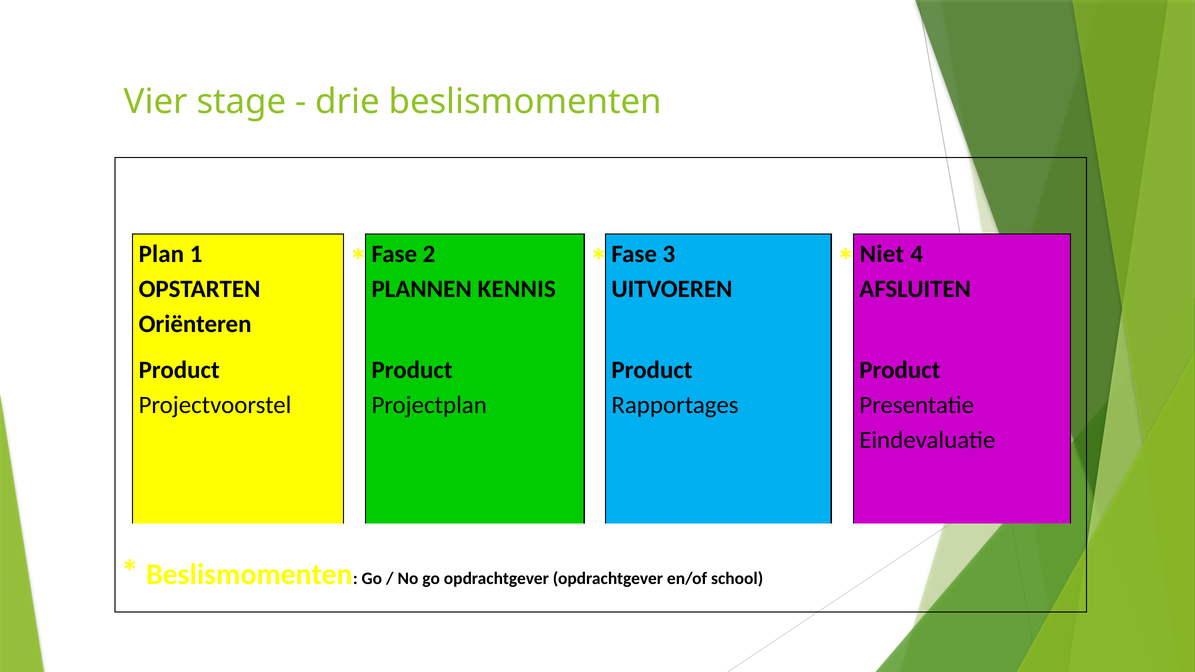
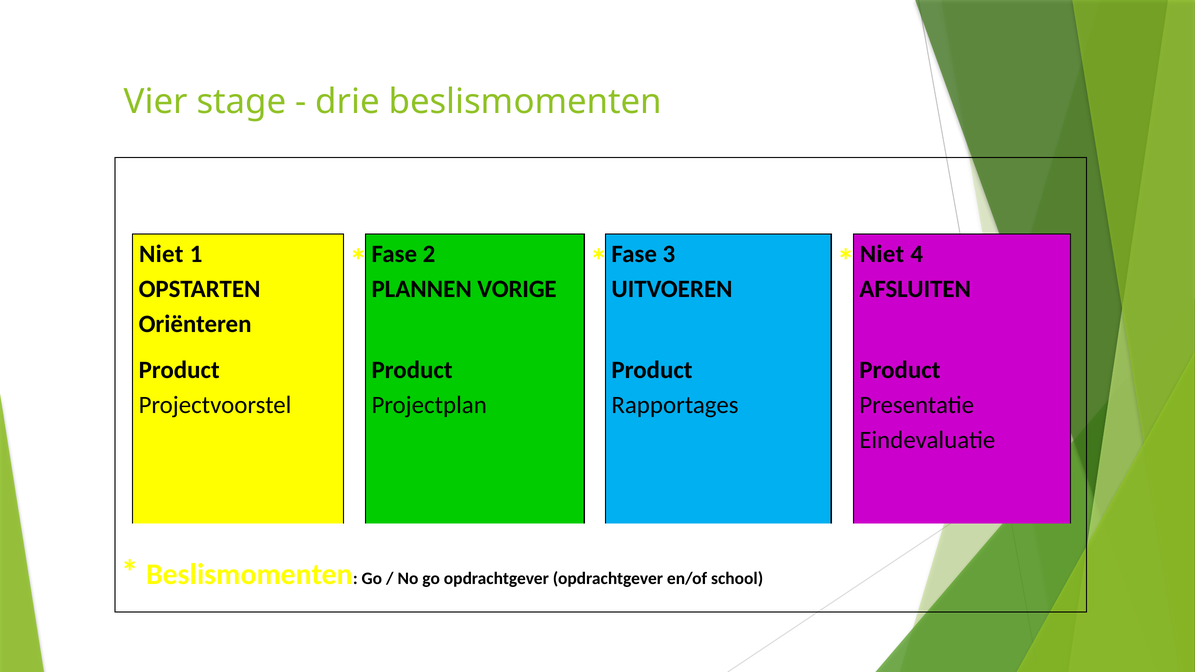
Plan at (161, 254): Plan -> Niet
KENNIS: KENNIS -> VORIGE
